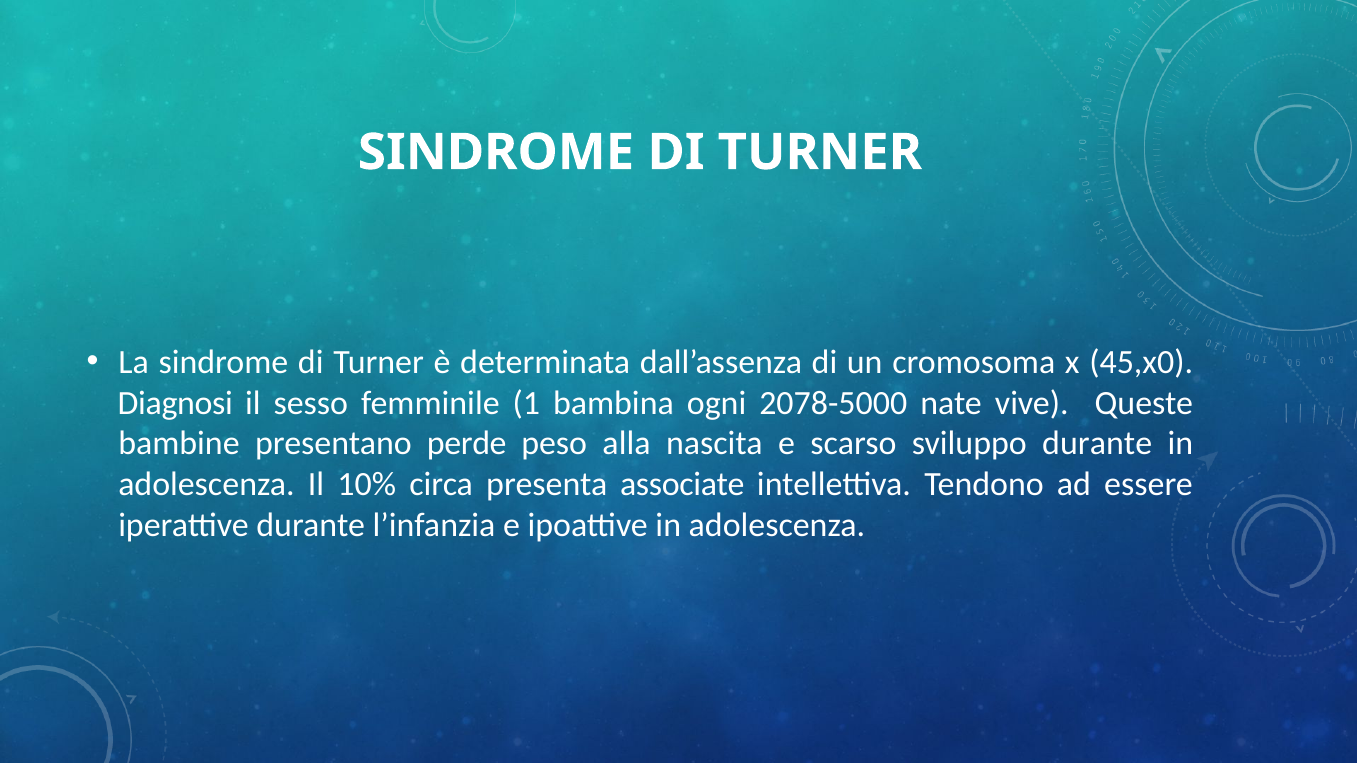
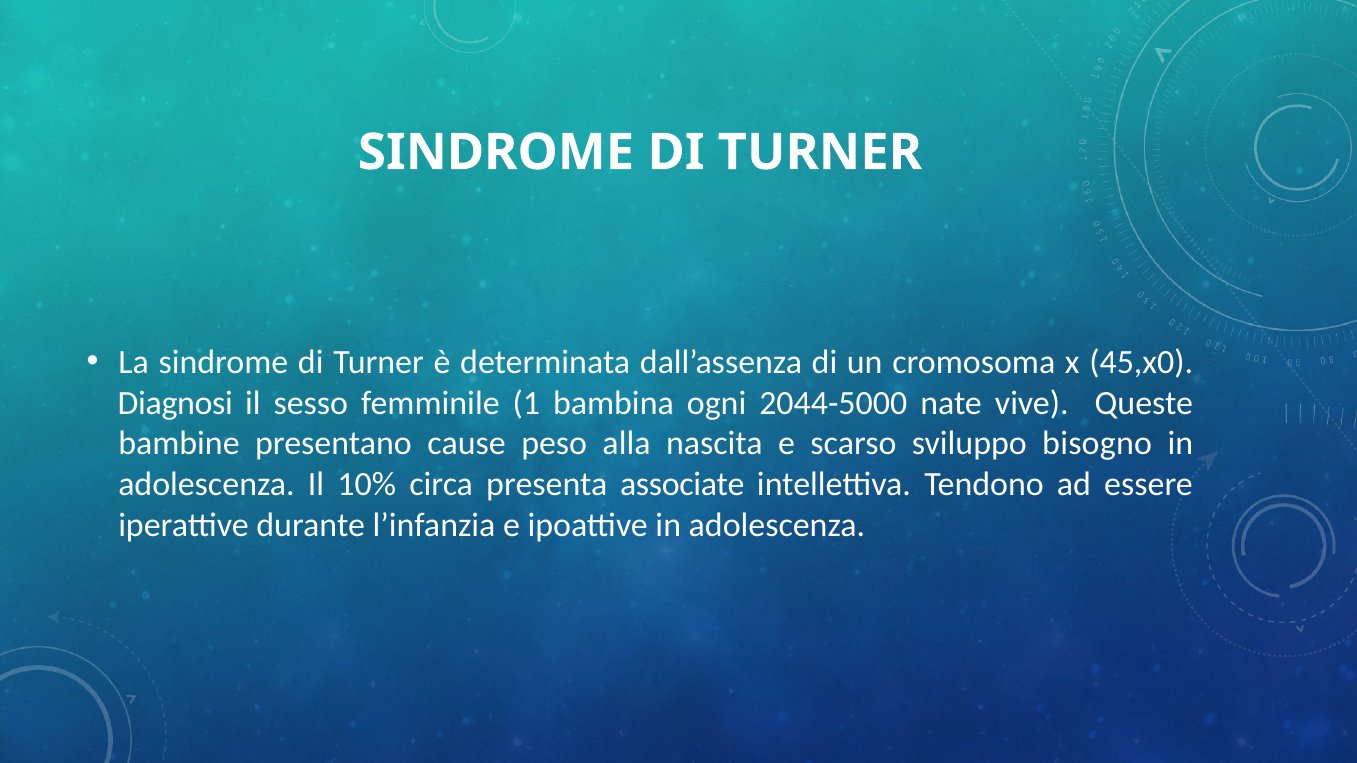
2078-5000: 2078-5000 -> 2044-5000
perde: perde -> cause
sviluppo durante: durante -> bisogno
